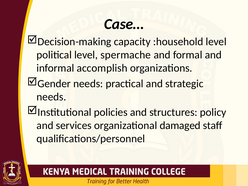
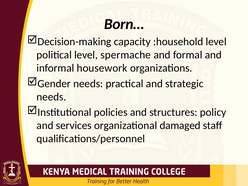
Case…: Case… -> Born…
accomplish: accomplish -> housework
